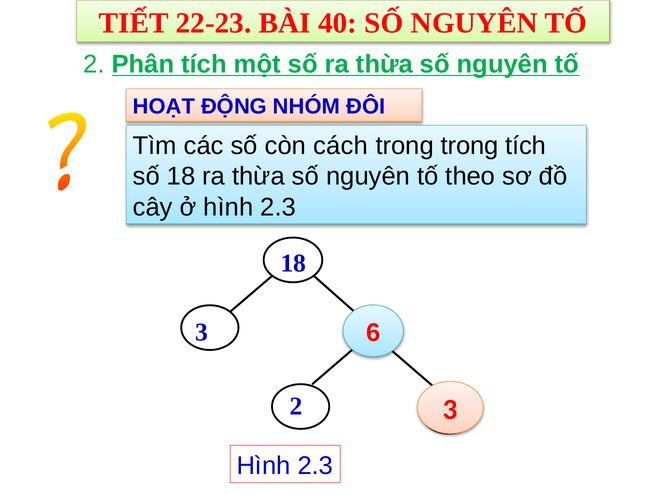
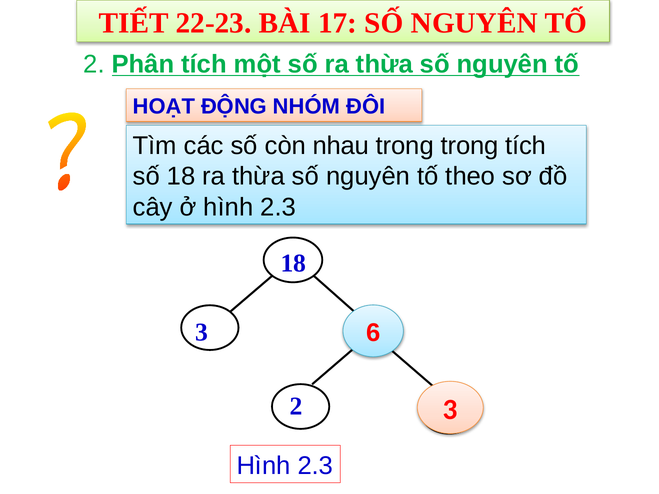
40: 40 -> 17
cách: cách -> nhau
